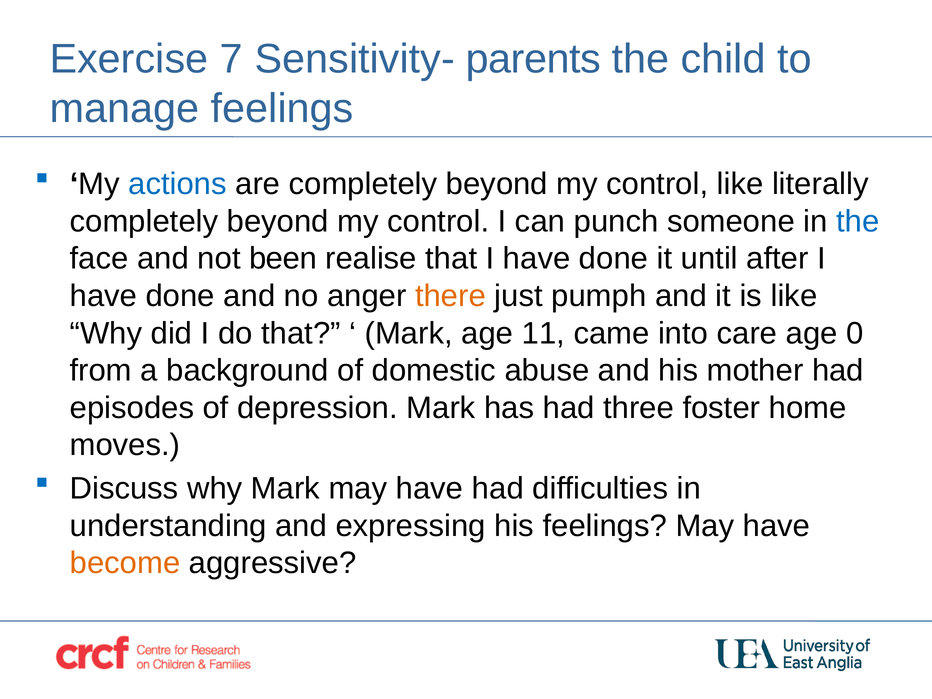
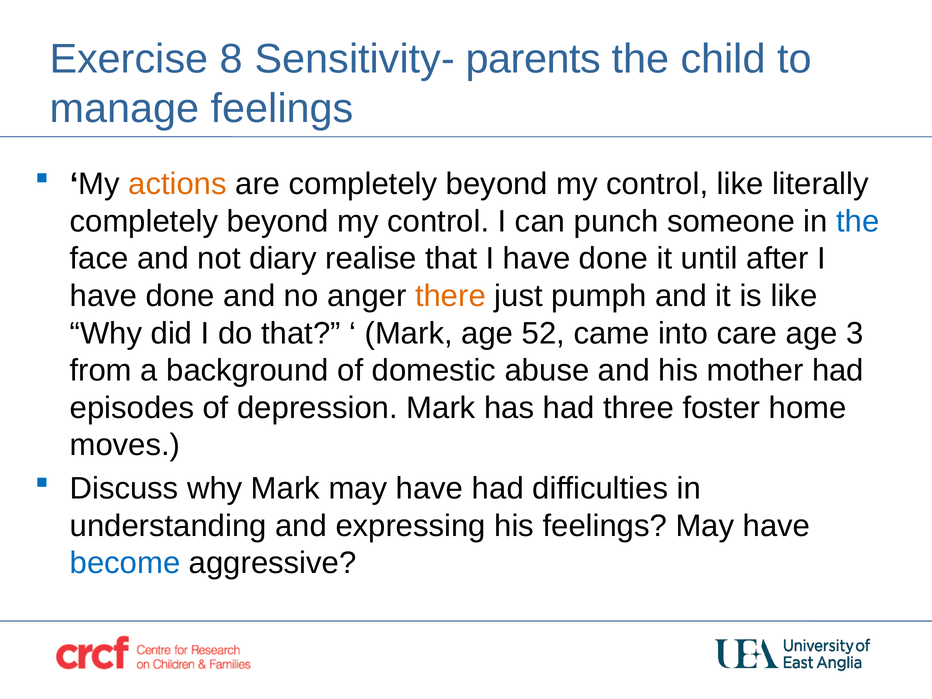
7: 7 -> 8
actions colour: blue -> orange
been: been -> diary
11: 11 -> 52
0: 0 -> 3
become colour: orange -> blue
